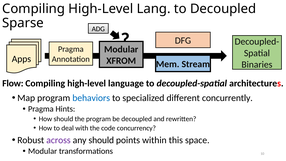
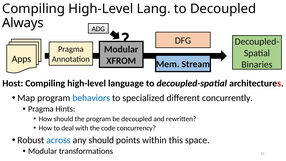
Sparse: Sparse -> Always
Flow: Flow -> Host
across colour: purple -> blue
